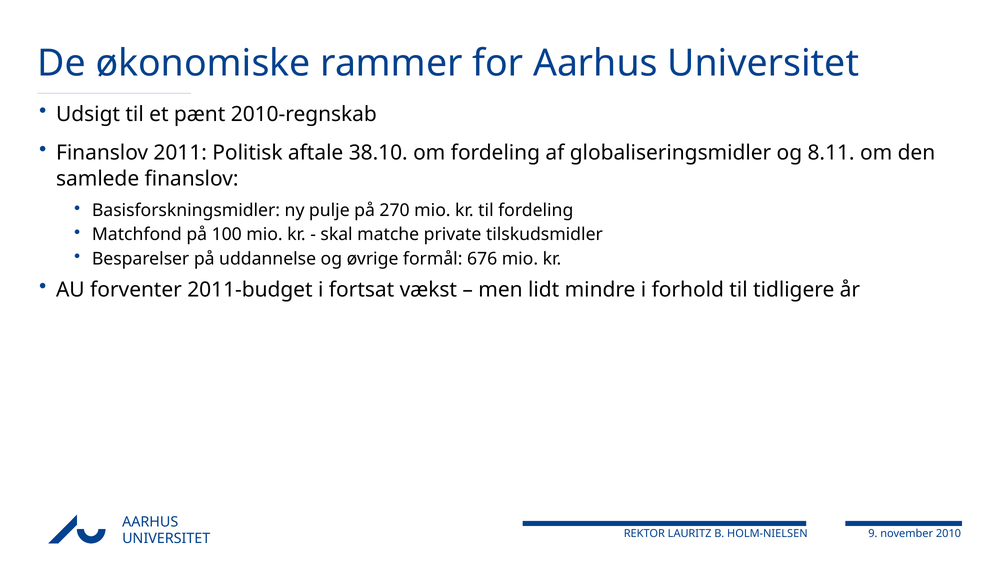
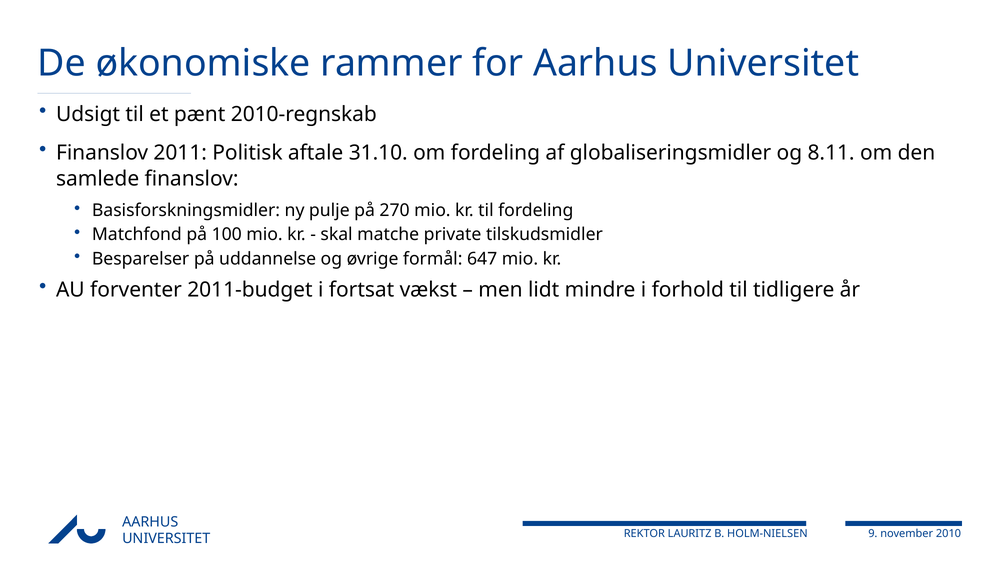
38.10: 38.10 -> 31.10
676: 676 -> 647
